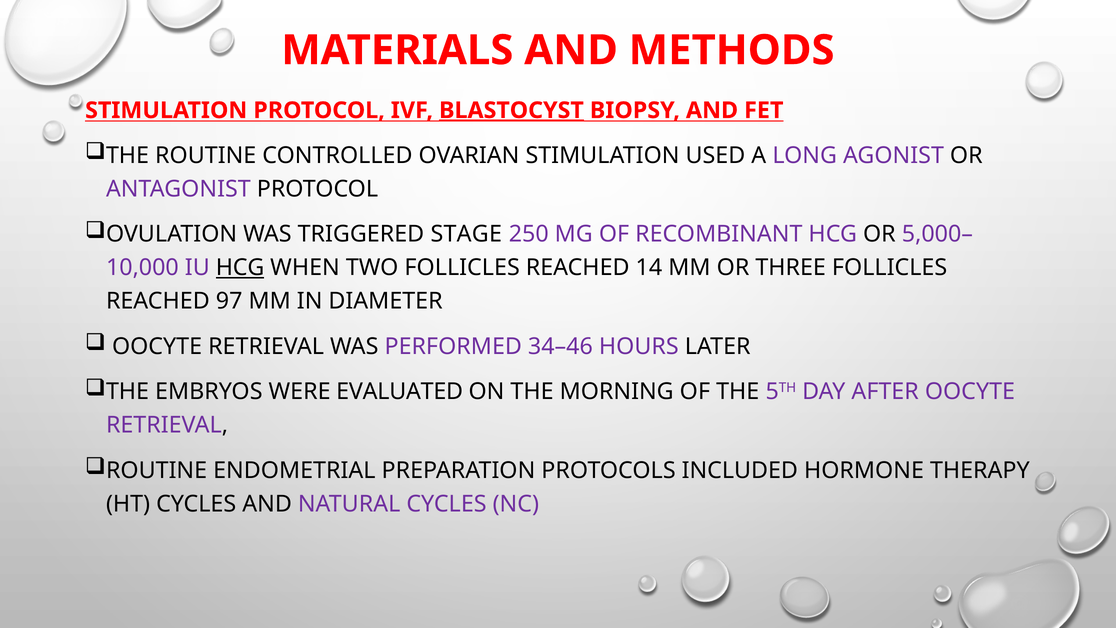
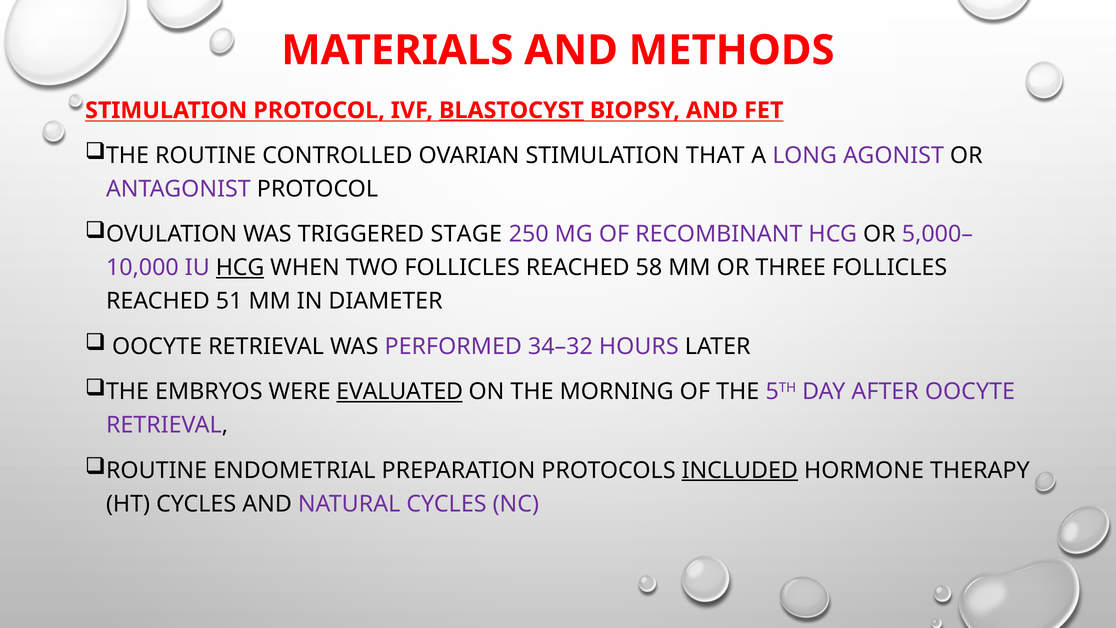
USED: USED -> THAT
14: 14 -> 58
97: 97 -> 51
34–46: 34–46 -> 34–32
EVALUATED underline: none -> present
INCLUDED underline: none -> present
